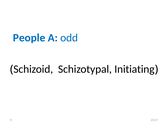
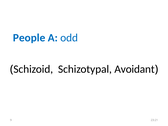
Initiating: Initiating -> Avoidant
